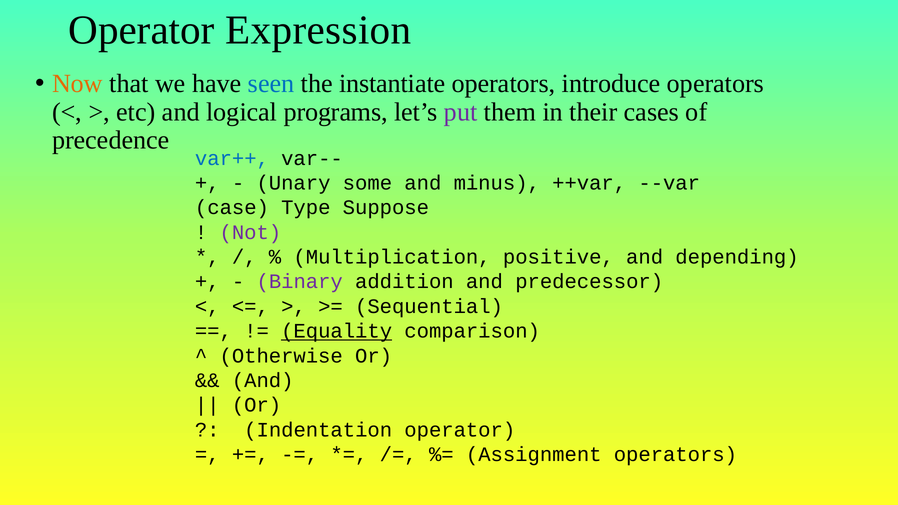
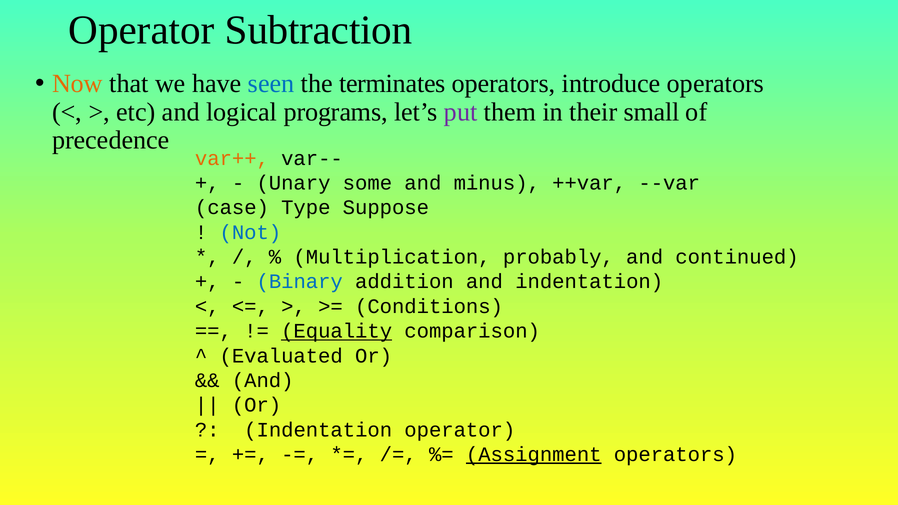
Expression: Expression -> Subtraction
instantiate: instantiate -> terminates
cases: cases -> small
var++ colour: blue -> orange
Not colour: purple -> blue
positive: positive -> probably
depending: depending -> continued
Binary colour: purple -> blue
and predecessor: predecessor -> indentation
Sequential: Sequential -> Conditions
Otherwise: Otherwise -> Evaluated
Assignment underline: none -> present
